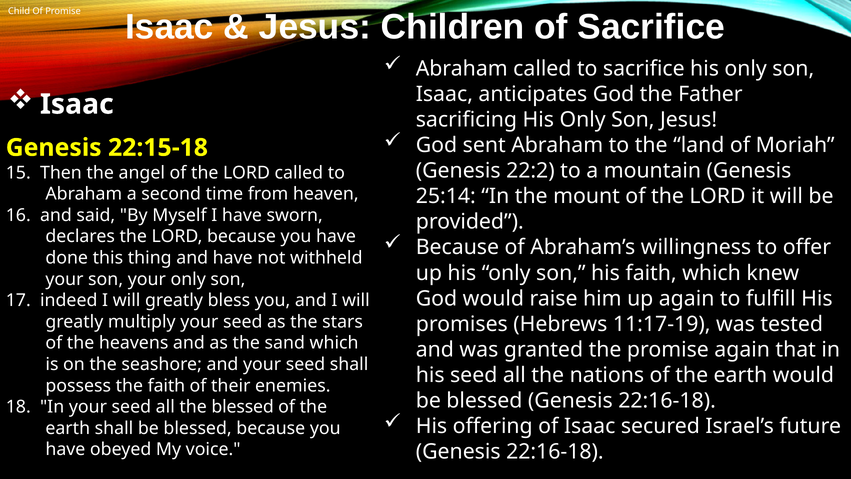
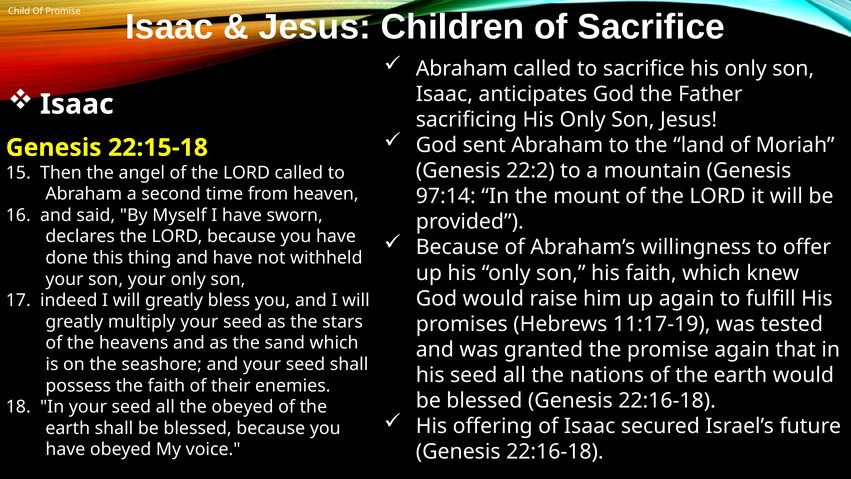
25:14: 25:14 -> 97:14
the blessed: blessed -> obeyed
